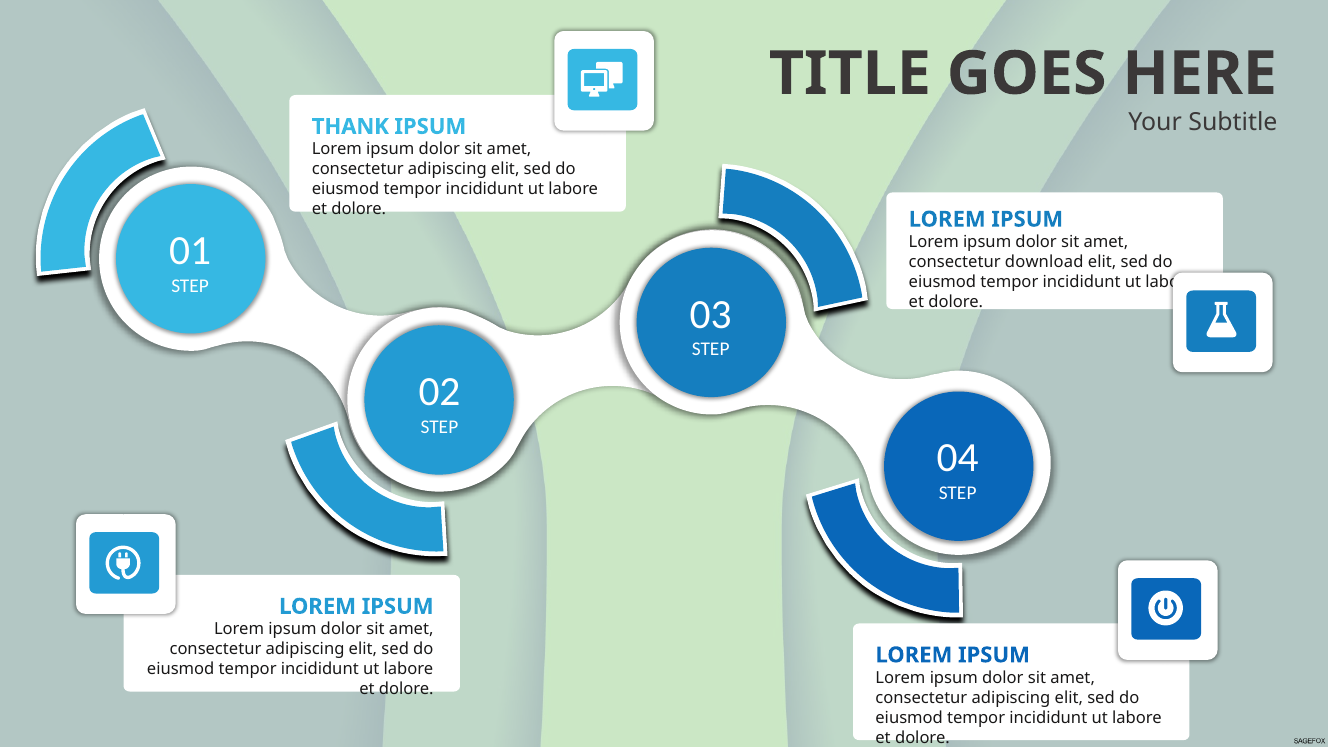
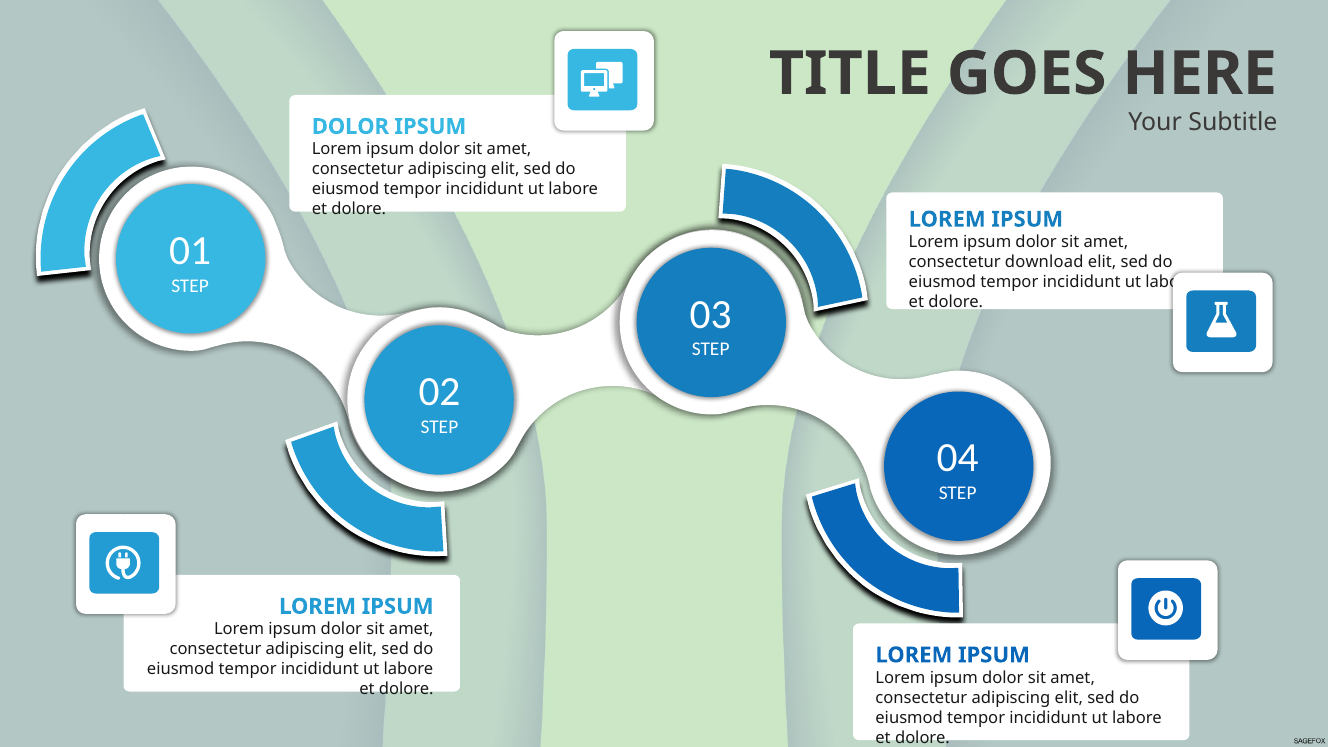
THANK at (350, 127): THANK -> DOLOR
